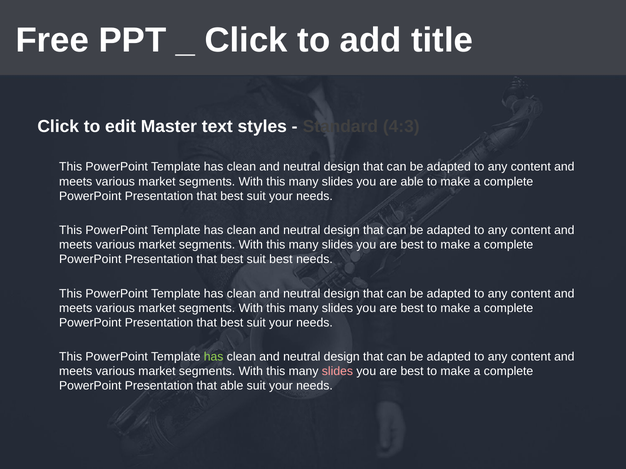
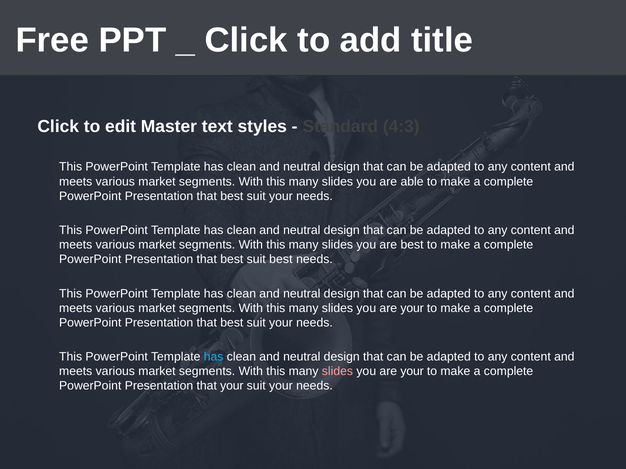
best at (412, 308): best -> your
has at (214, 357) colour: light green -> light blue
best at (412, 372): best -> your
that able: able -> your
